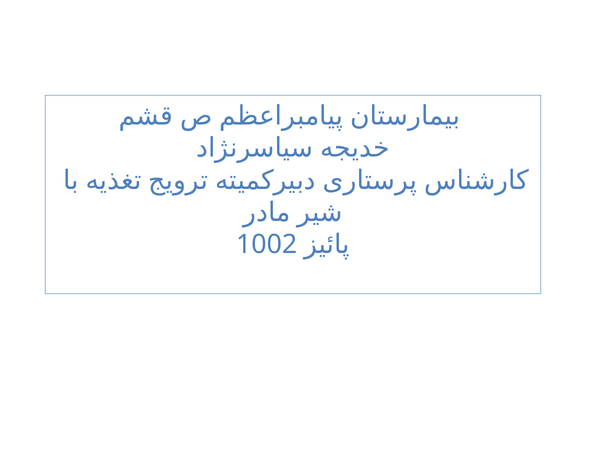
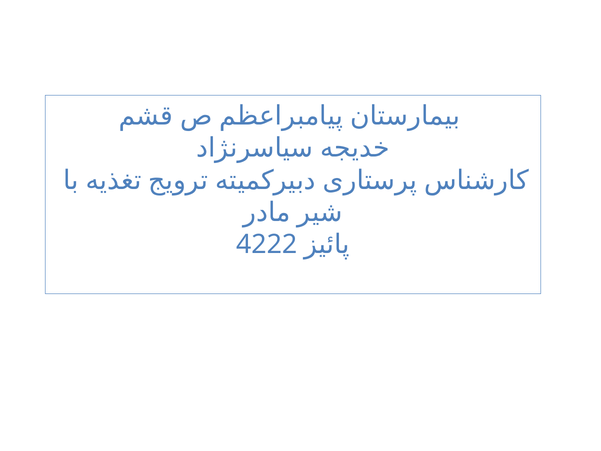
1002: 1002 -> 4222
